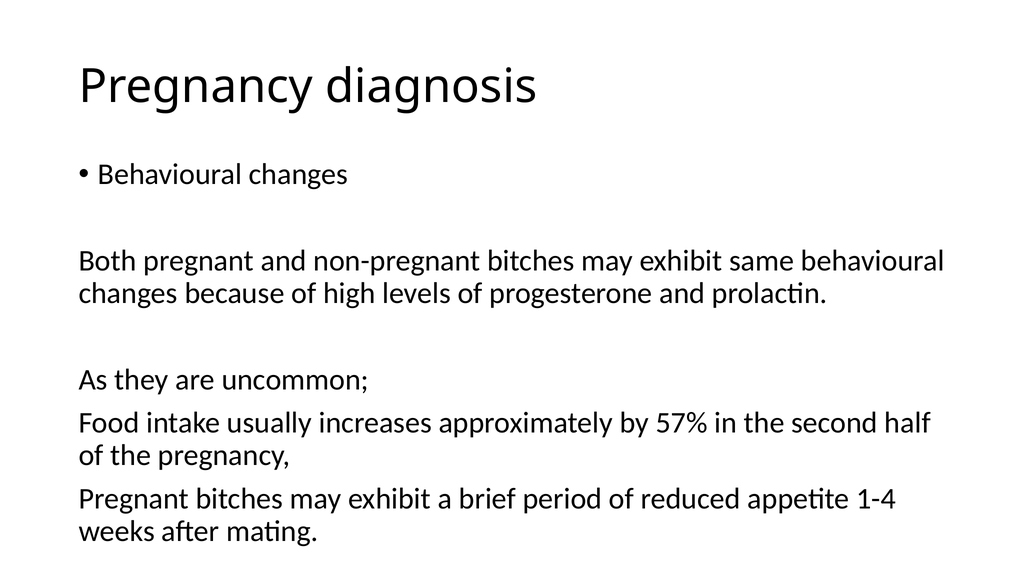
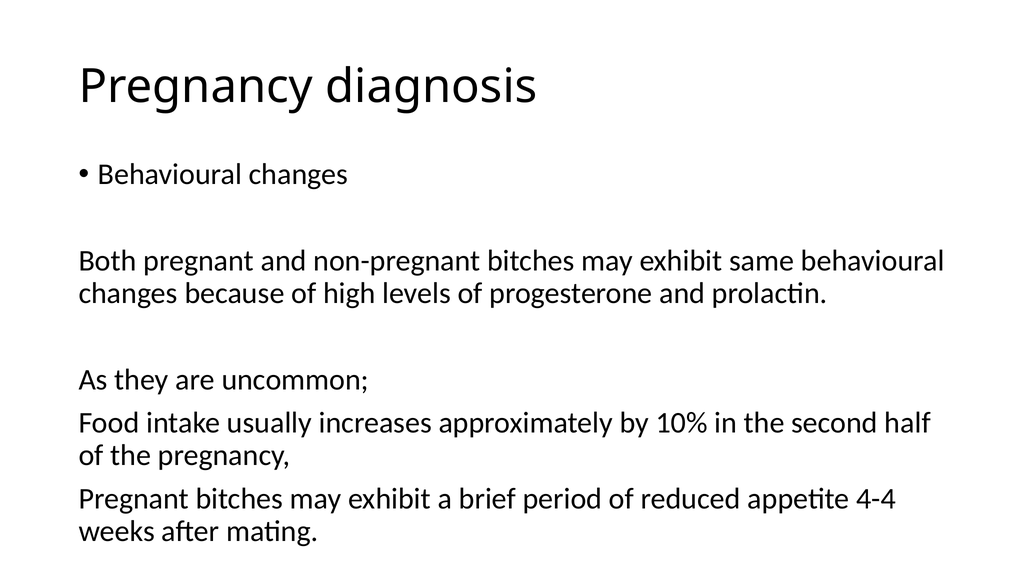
57%: 57% -> 10%
1-4: 1-4 -> 4-4
